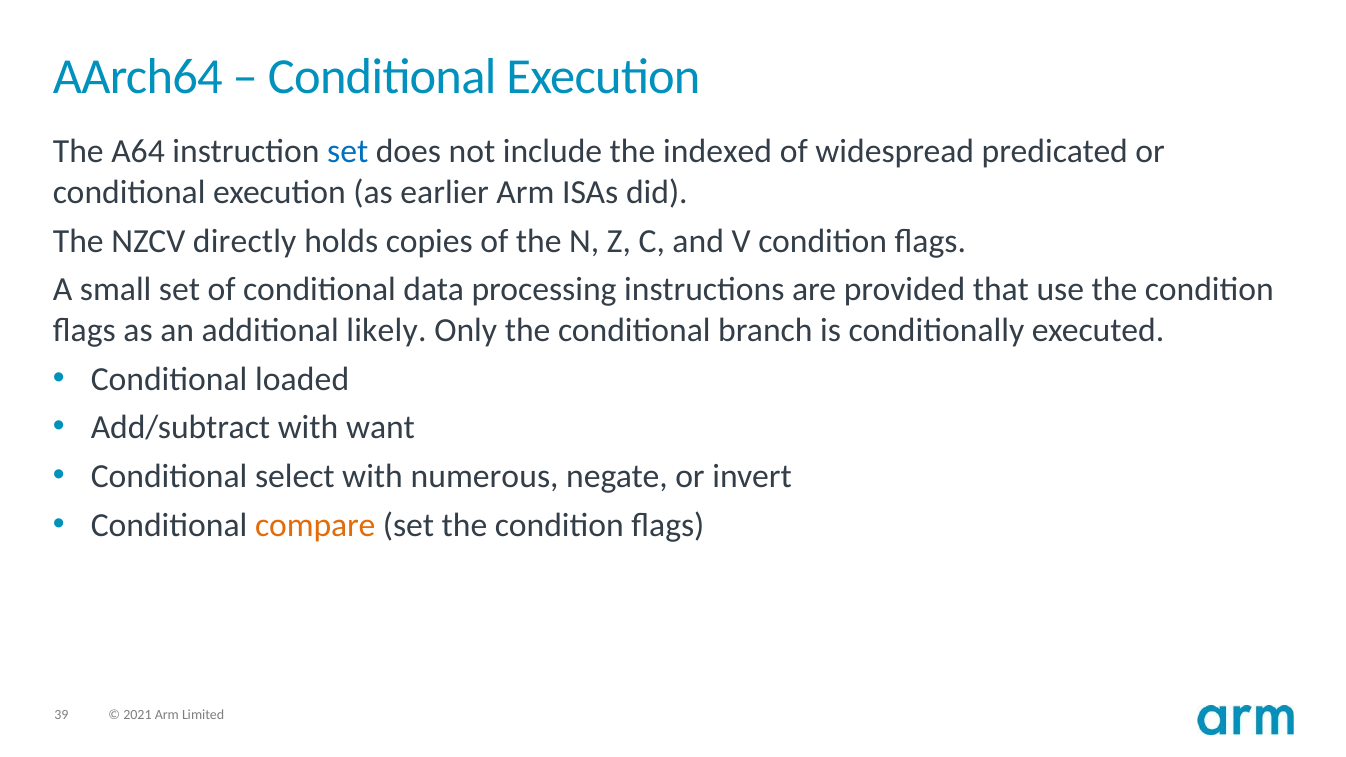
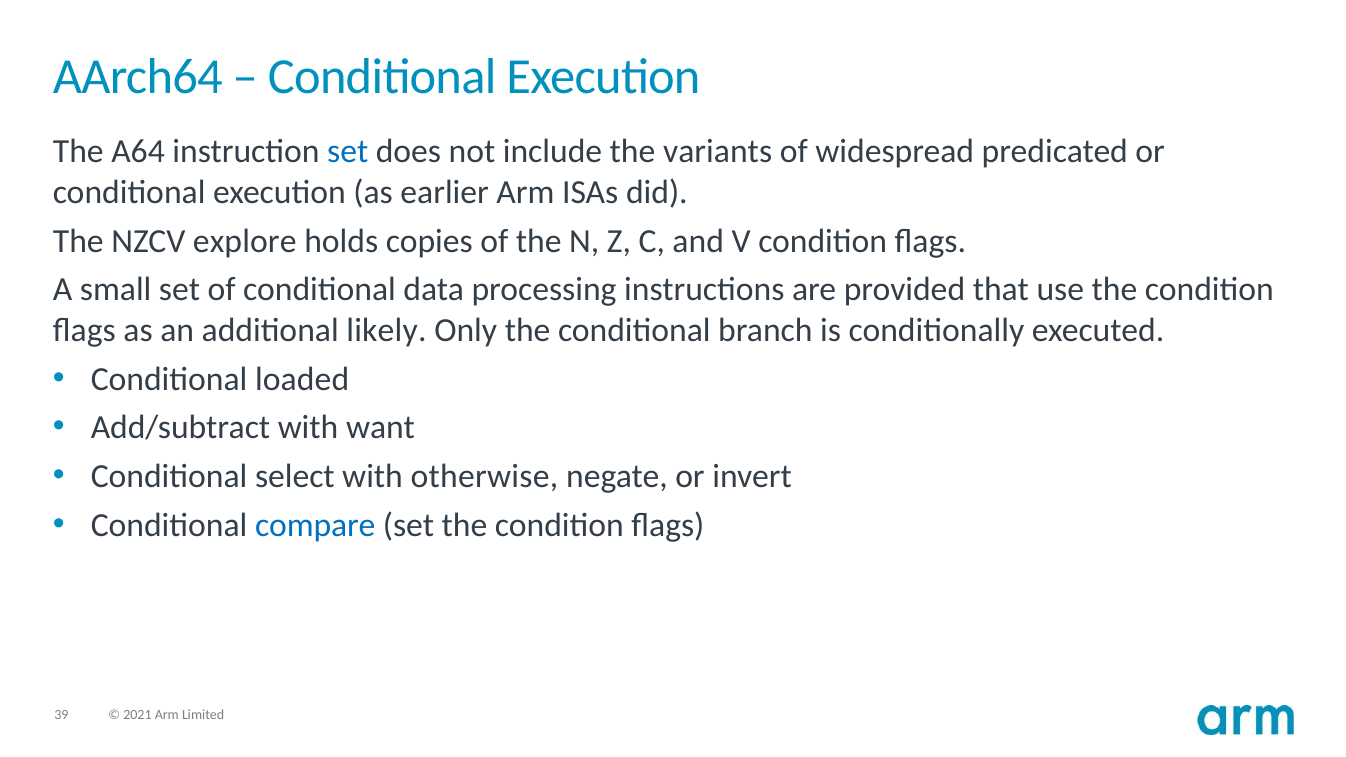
indexed: indexed -> variants
directly: directly -> explore
numerous: numerous -> otherwise
compare colour: orange -> blue
